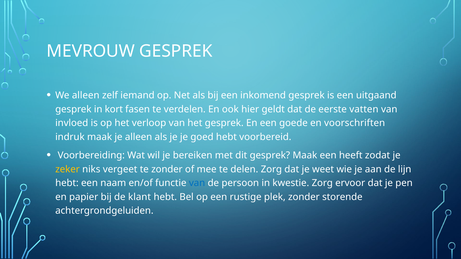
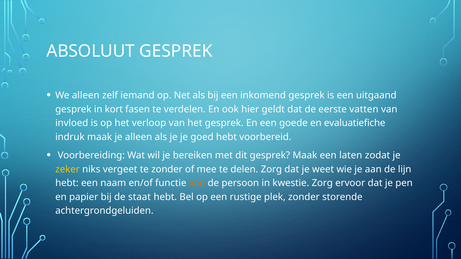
MEVROUW: MEVROUW -> ABSOLUUT
voorschriften: voorschriften -> evaluatiefiche
heeft: heeft -> laten
van at (197, 183) colour: blue -> orange
klant: klant -> staat
